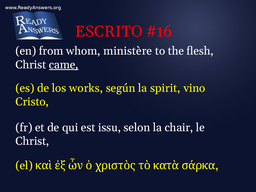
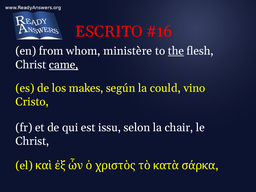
the underline: none -> present
works: works -> makes
spirit: spirit -> could
